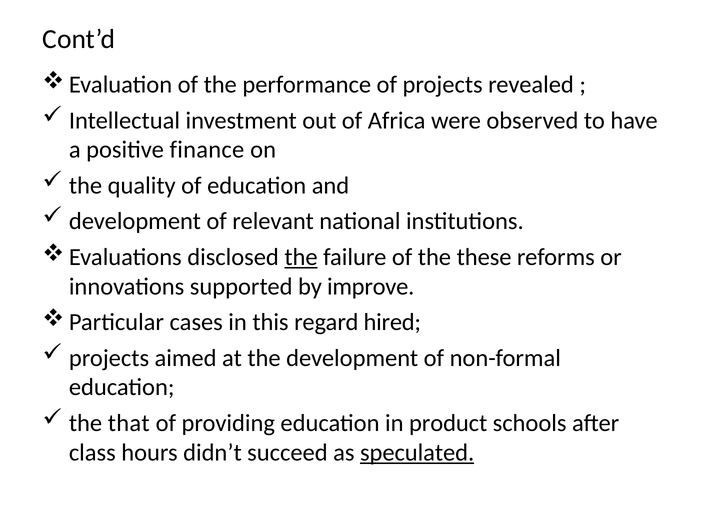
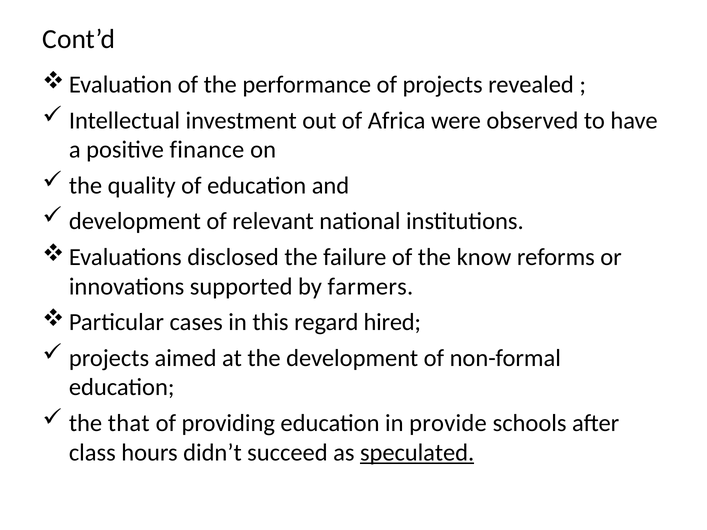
the at (301, 257) underline: present -> none
these: these -> know
improve: improve -> farmers
product: product -> provide
